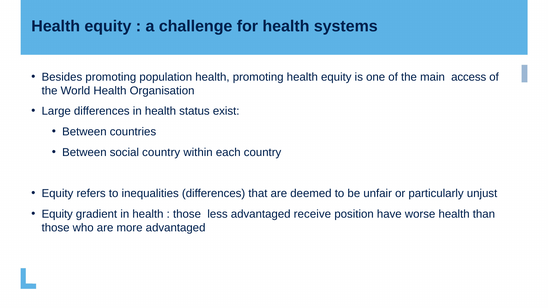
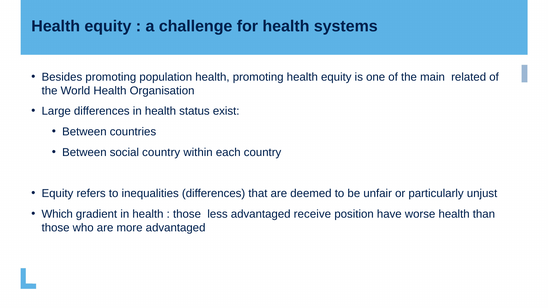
access: access -> related
Equity at (57, 214): Equity -> Which
